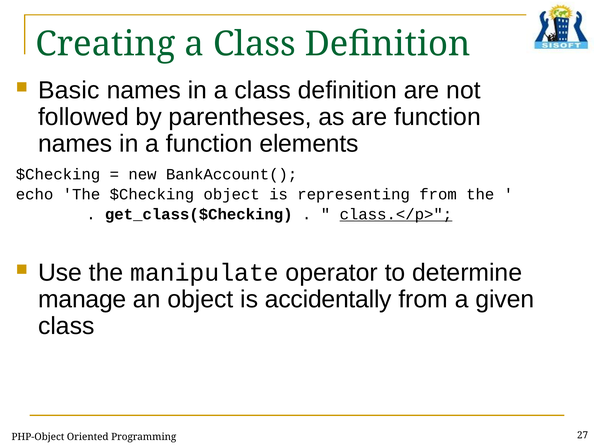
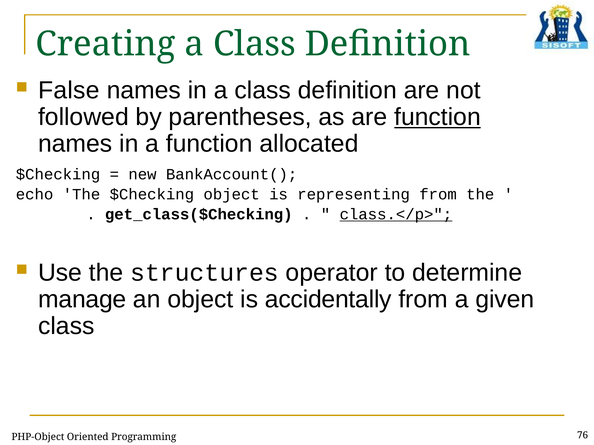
Basic: Basic -> False
function at (437, 117) underline: none -> present
elements: elements -> allocated
manipulate: manipulate -> structures
27: 27 -> 76
